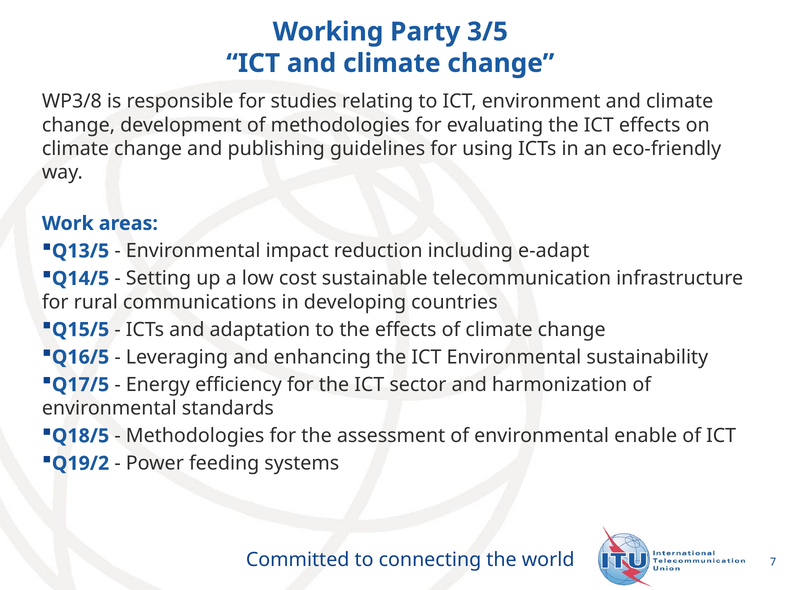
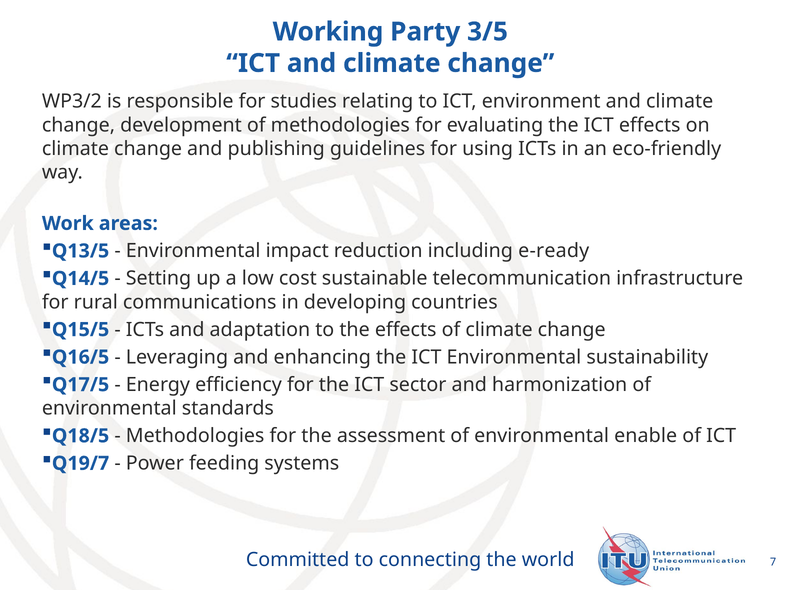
WP3/8: WP3/8 -> WP3/2
e-adapt: e-adapt -> e-ready
Q19/2: Q19/2 -> Q19/7
